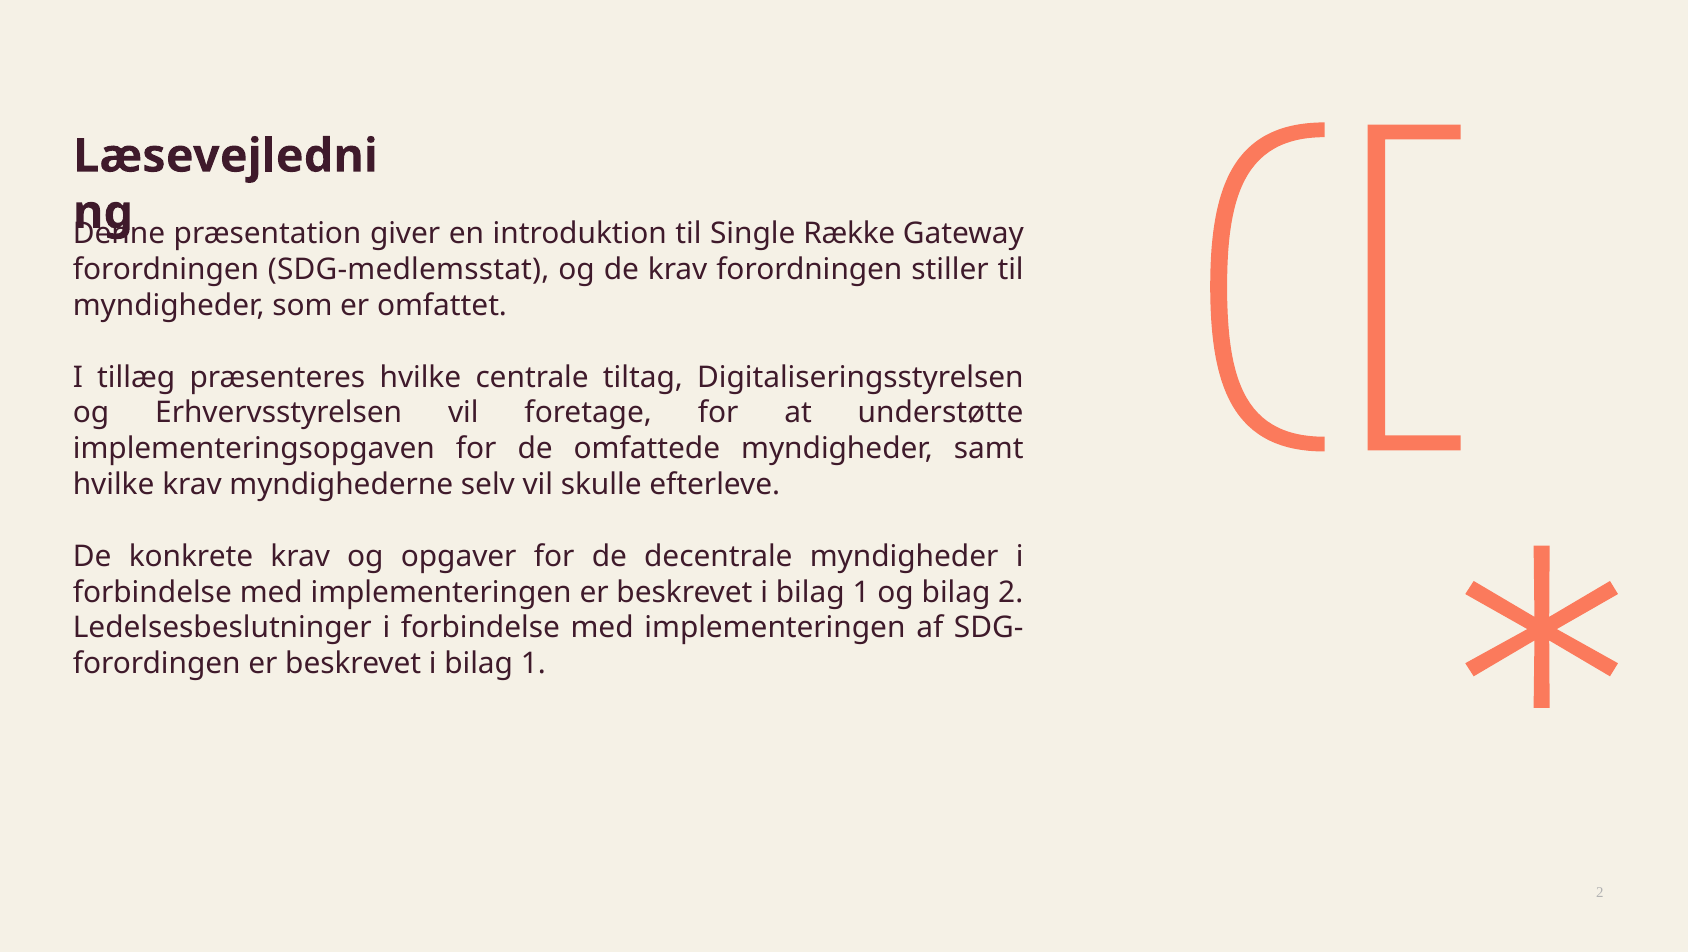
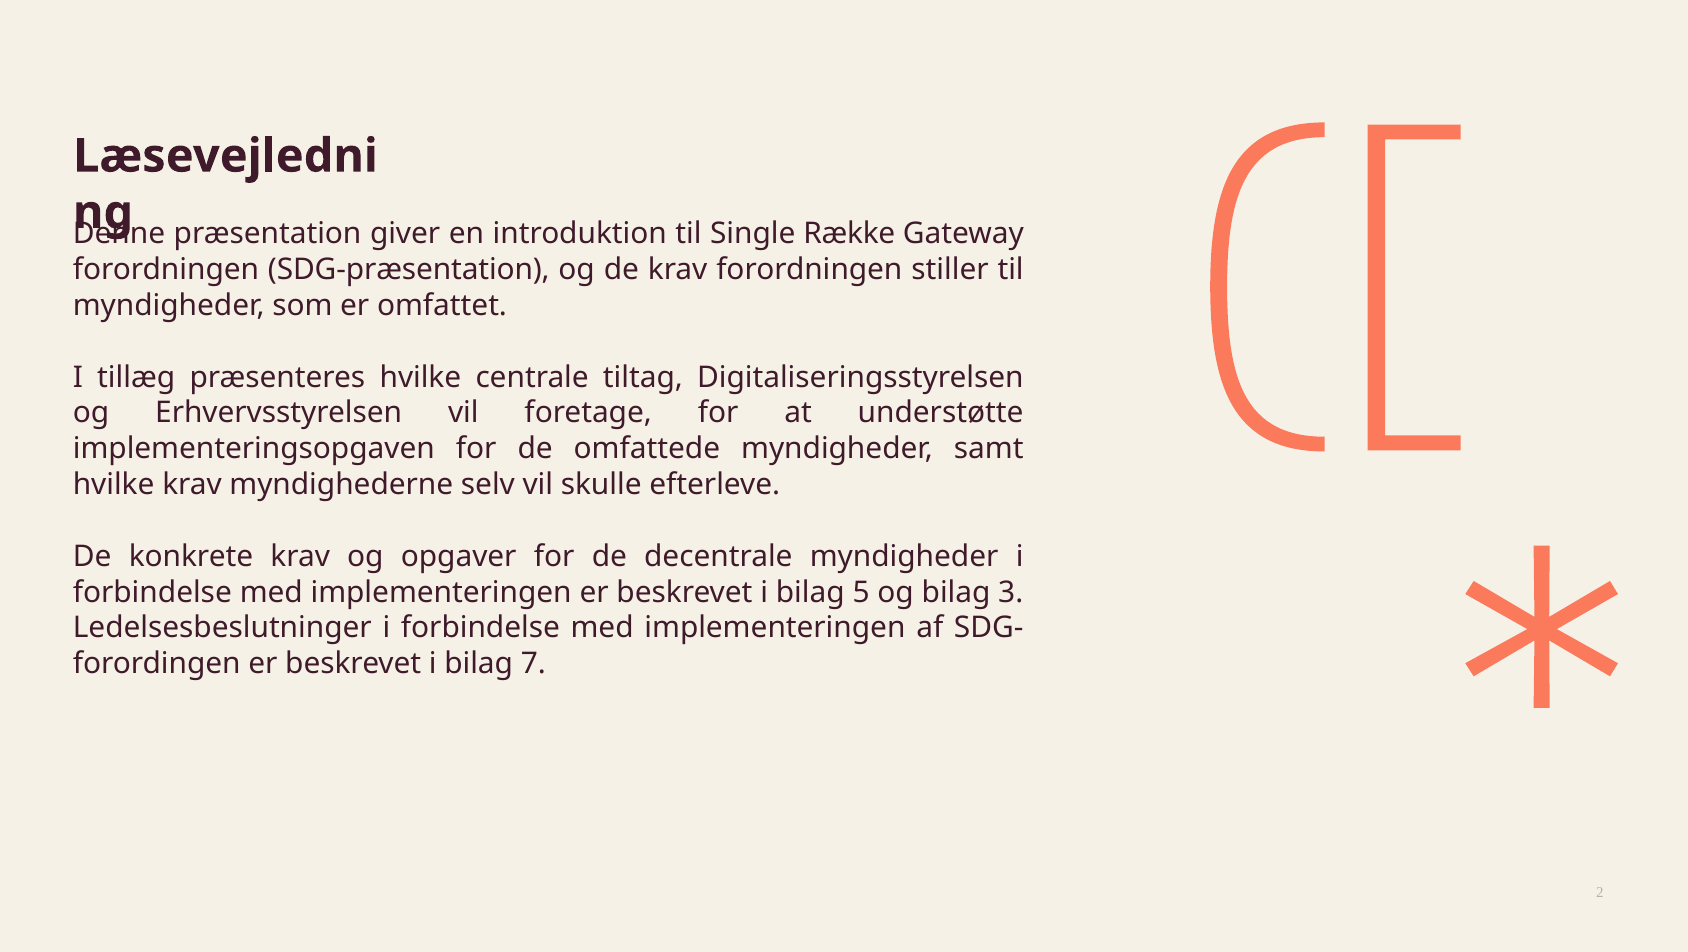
SDG-medlemsstat: SDG-medlemsstat -> SDG-præsentation
1 at (861, 592): 1 -> 5
bilag 2: 2 -> 3
1 at (533, 664): 1 -> 7
